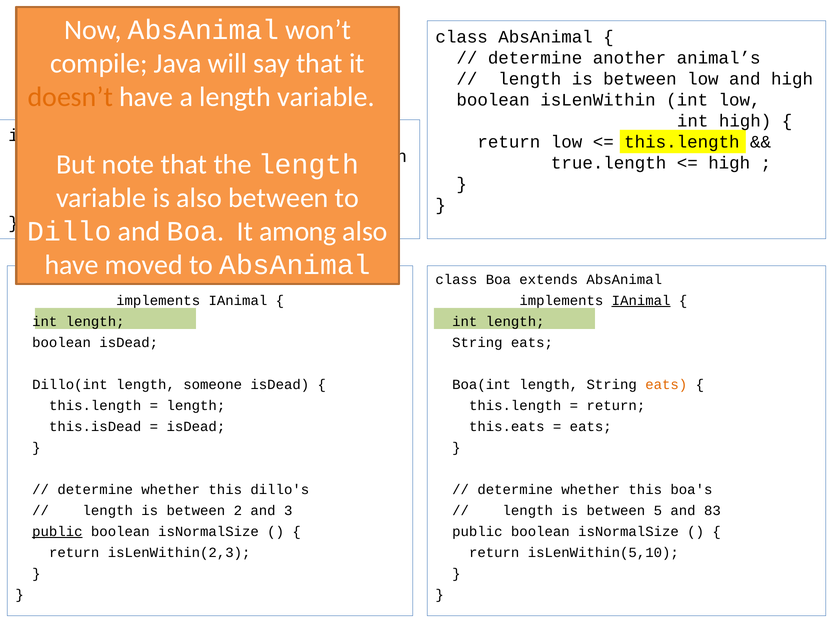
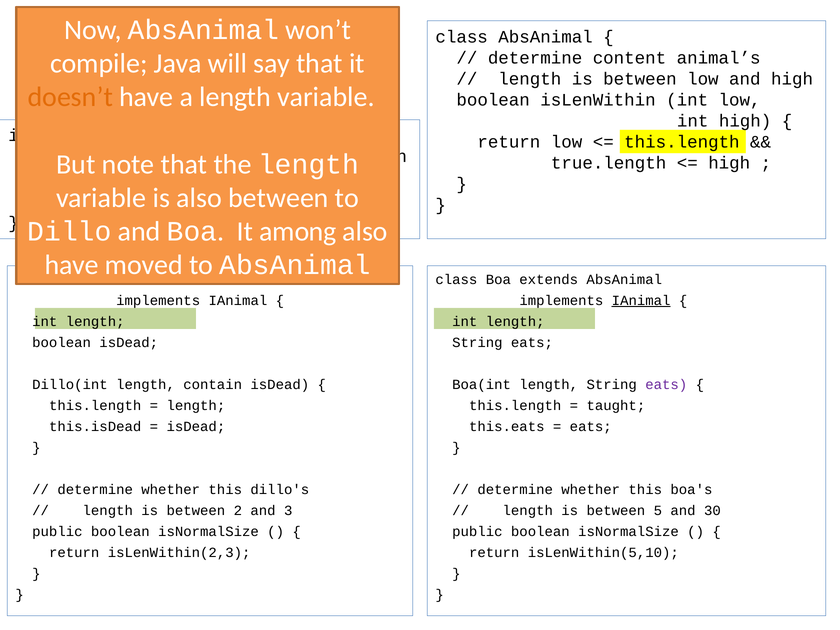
another: another -> content
someone: someone -> contain
eats at (666, 385) colour: orange -> purple
return at (616, 406): return -> taught
83: 83 -> 30
public at (57, 532) underline: present -> none
